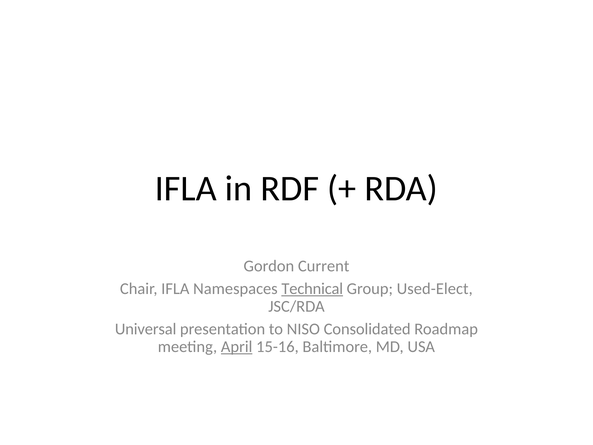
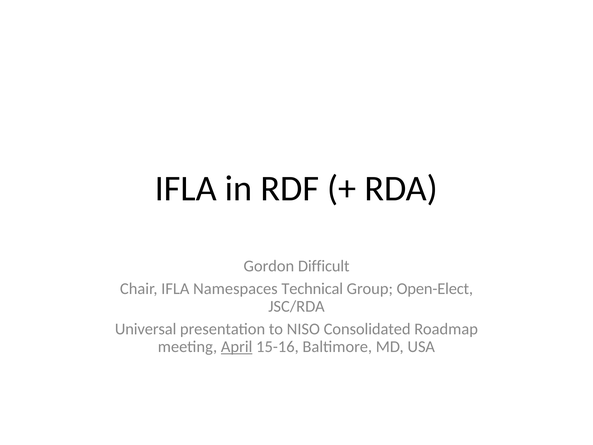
Current: Current -> Difficult
Technical underline: present -> none
Used-Elect: Used-Elect -> Open-Elect
